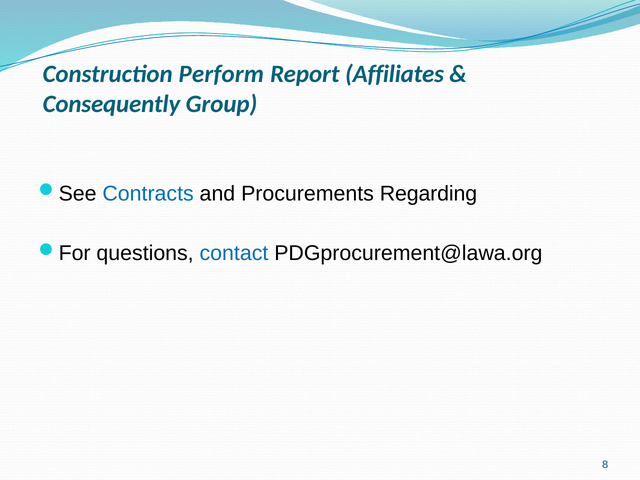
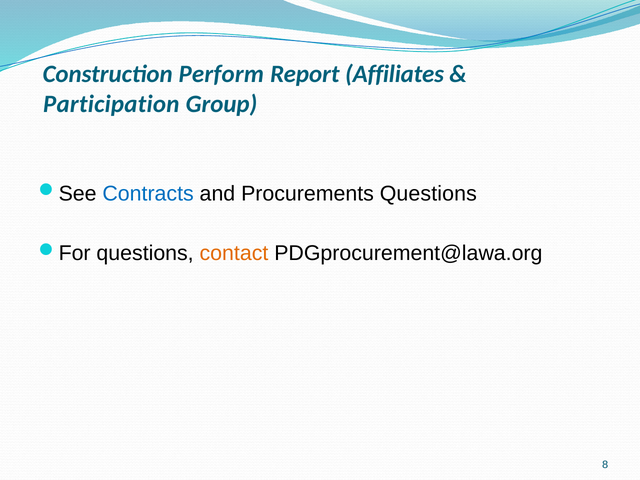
Consequently: Consequently -> Participation
Procurements Regarding: Regarding -> Questions
contact colour: blue -> orange
